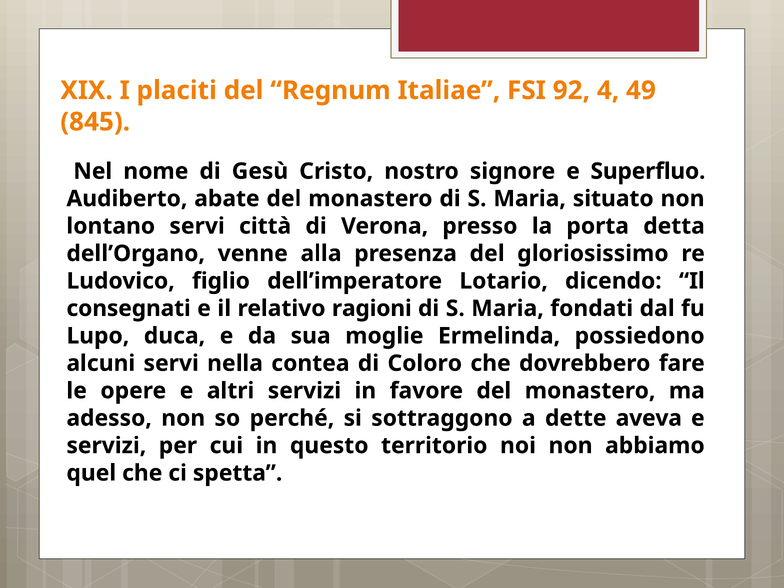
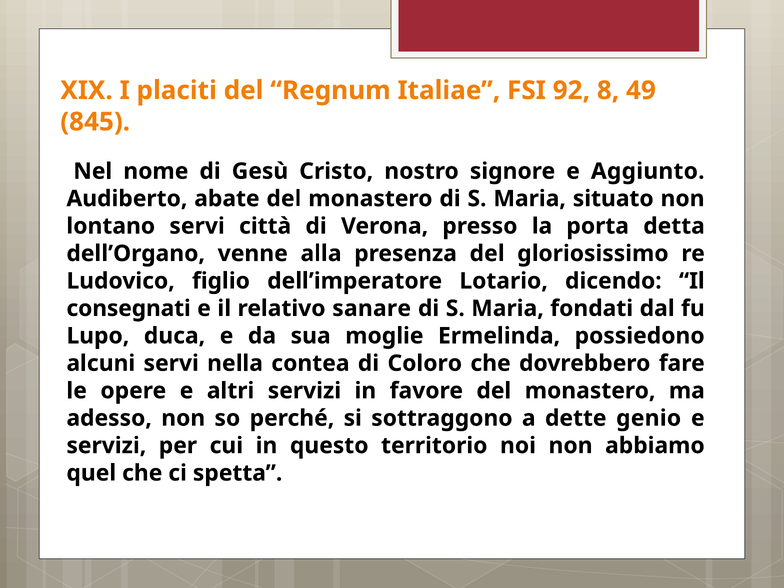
4: 4 -> 8
Superfluo: Superfluo -> Aggiunto
ragioni: ragioni -> sanare
aveva: aveva -> genio
